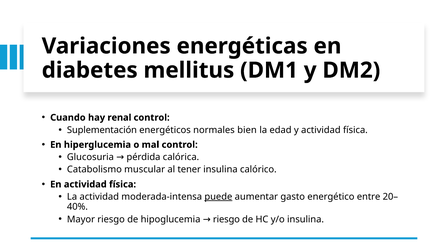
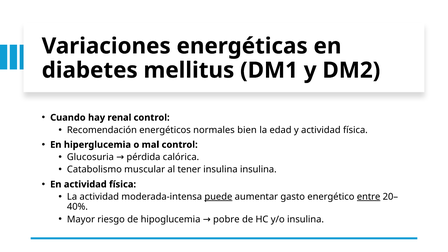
Suplementación: Suplementación -> Recomendación
insulina calórico: calórico -> insulina
entre underline: none -> present
hipoglucemia riesgo: riesgo -> pobre
